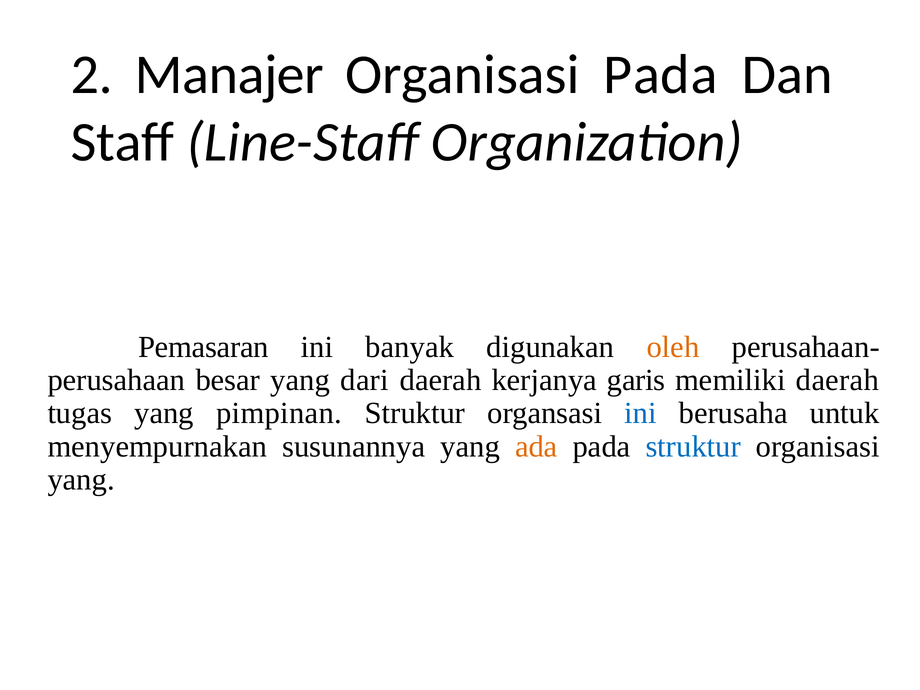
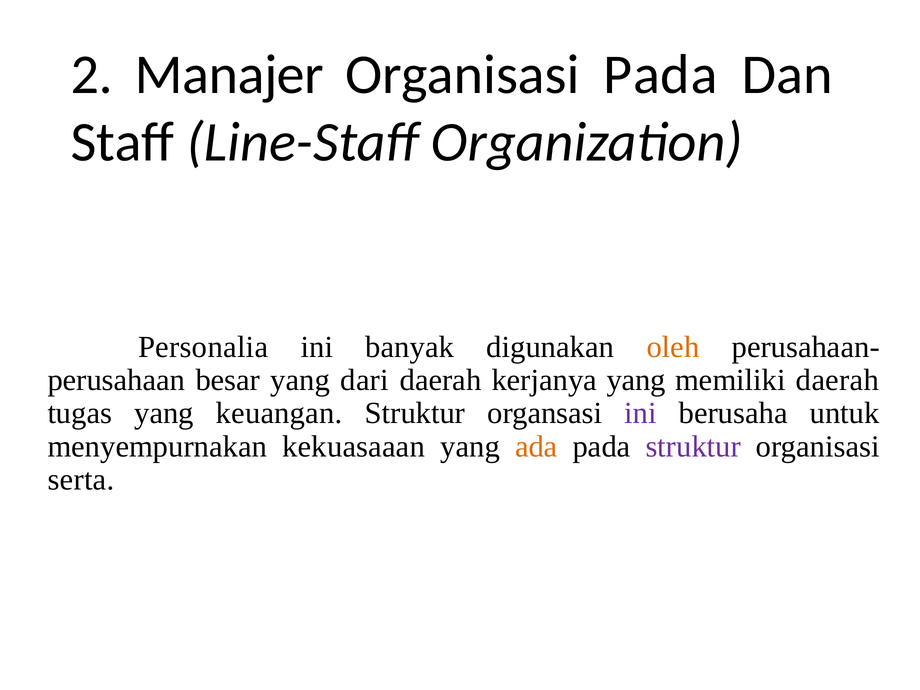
Pemasaran: Pemasaran -> Personalia
kerjanya garis: garis -> yang
pimpinan: pimpinan -> keuangan
ini at (641, 413) colour: blue -> purple
susunannya: susunannya -> kekuasaaan
struktur at (693, 446) colour: blue -> purple
yang at (81, 480): yang -> serta
